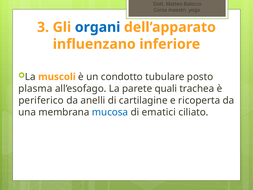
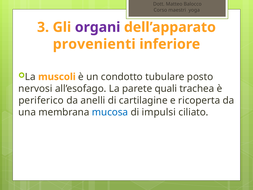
organi colour: blue -> purple
influenzano: influenzano -> provenienti
plasma: plasma -> nervosi
ematici: ematici -> impulsi
